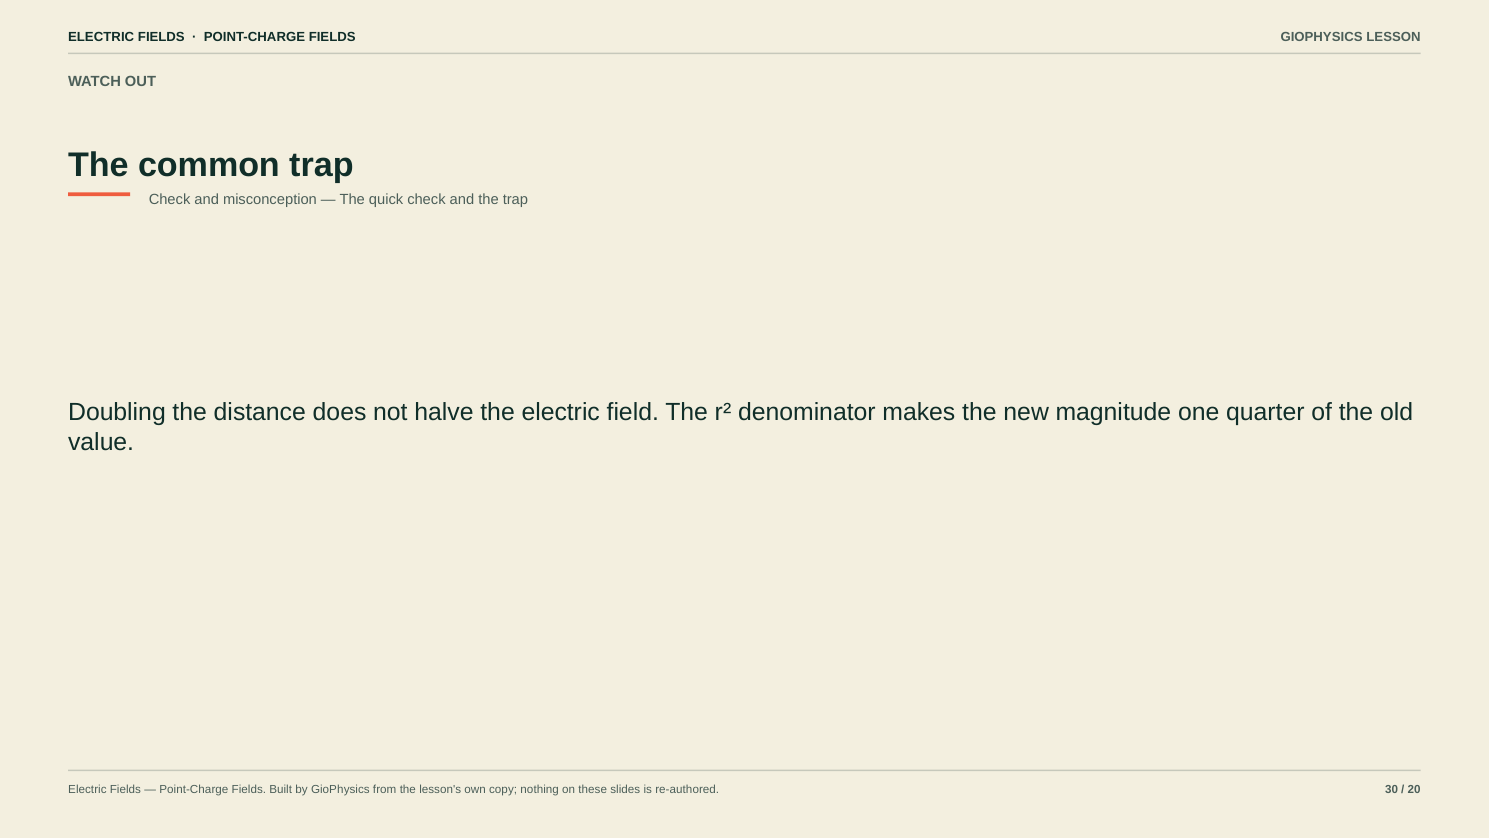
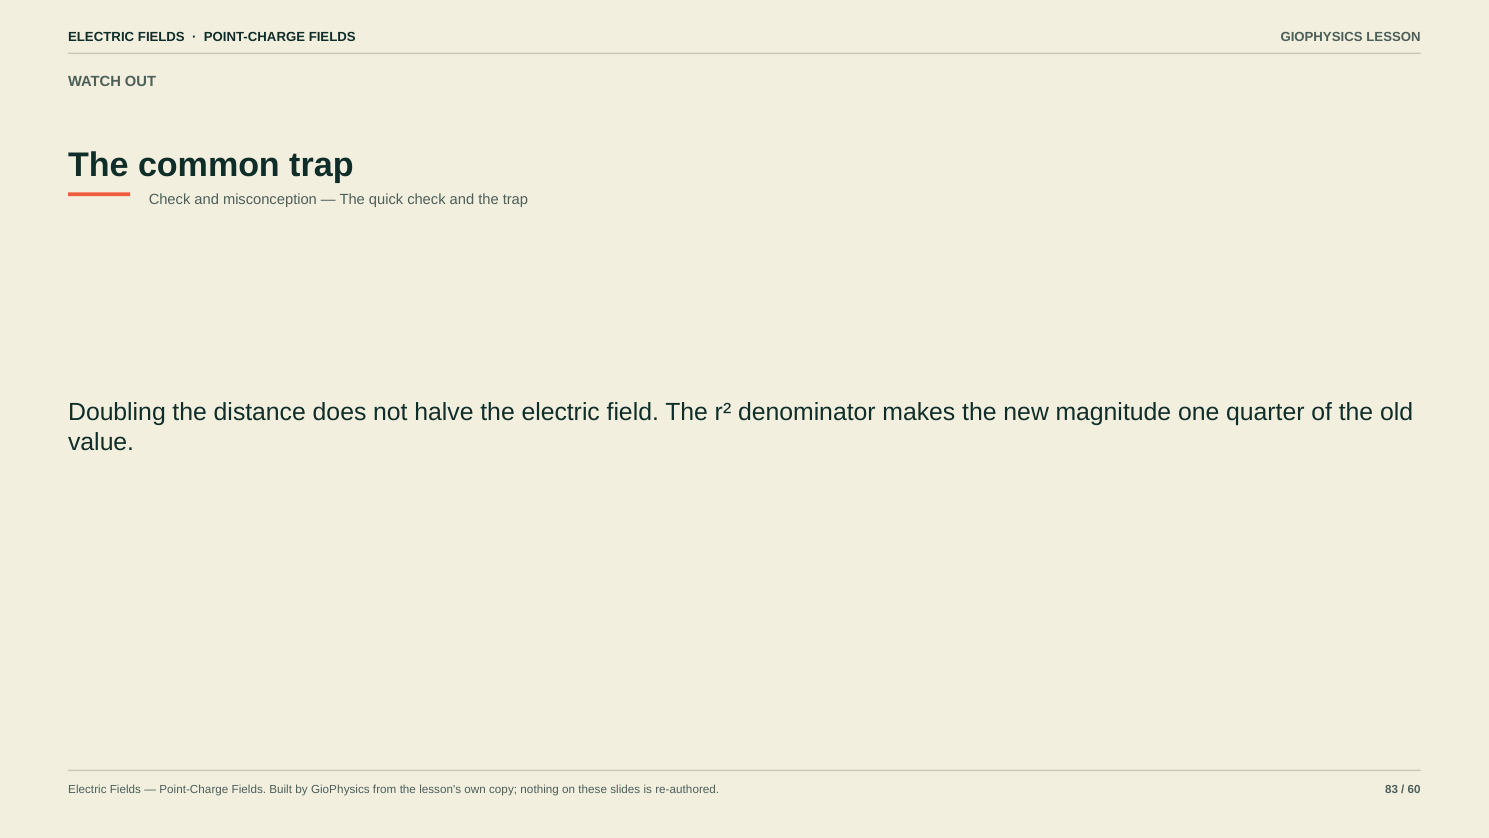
30: 30 -> 83
20: 20 -> 60
